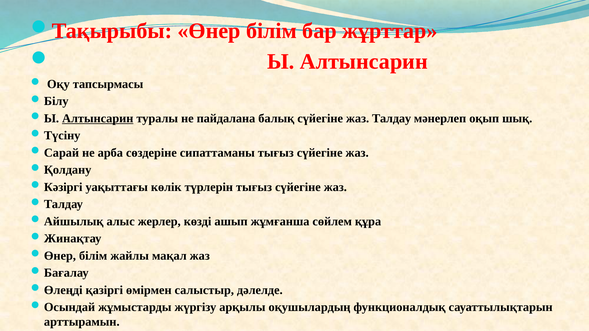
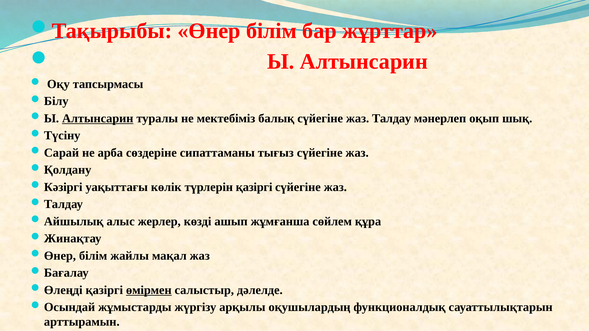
пайдалана: пайдалана -> мектебіміз
түрлерін тығыз: тығыз -> қазіргі
өмірмен underline: none -> present
